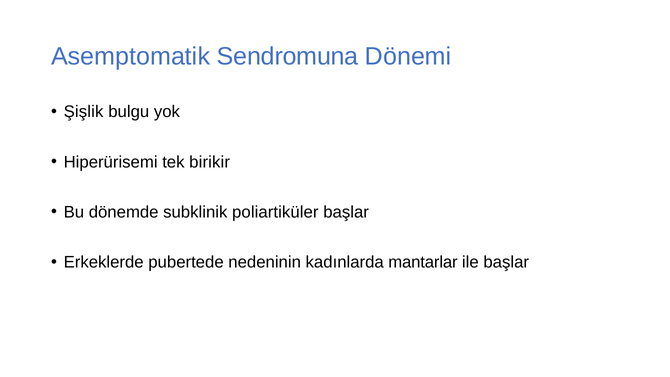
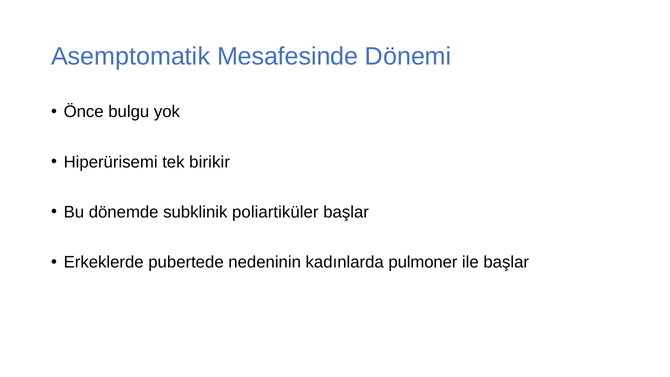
Sendromuna: Sendromuna -> Mesafesinde
Şişlik: Şişlik -> Önce
mantarlar: mantarlar -> pulmoner
